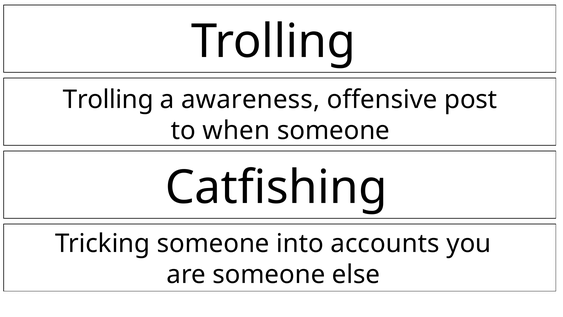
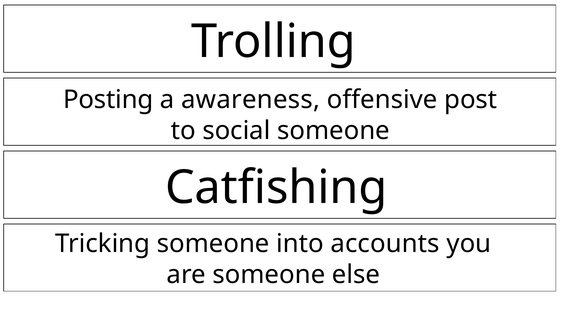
Trolling at (108, 100): Trolling -> Posting
when: when -> social
